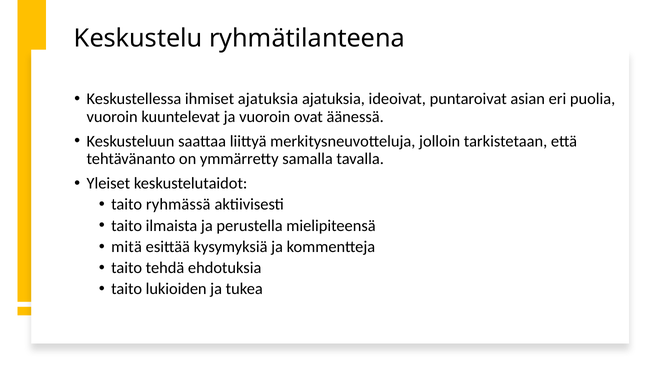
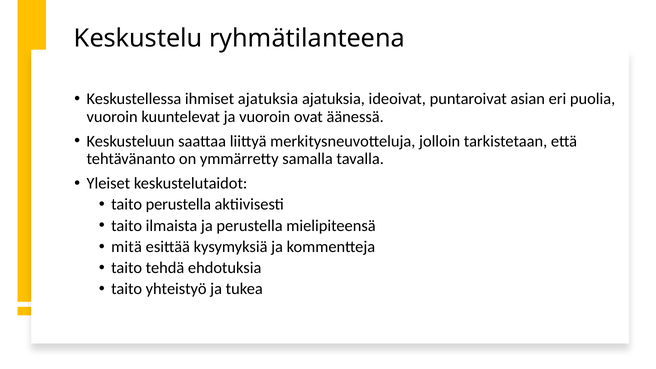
taito ryhmässä: ryhmässä -> perustella
lukioiden: lukioiden -> yhteistyö
